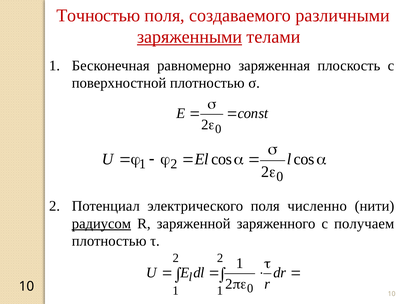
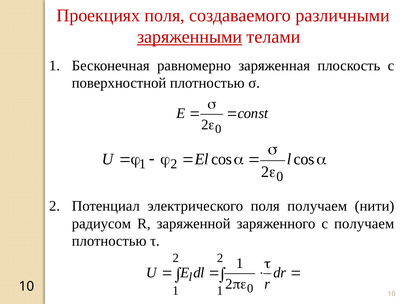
Точностью: Точностью -> Проекциях
поля численно: численно -> получаем
радиусом underline: present -> none
